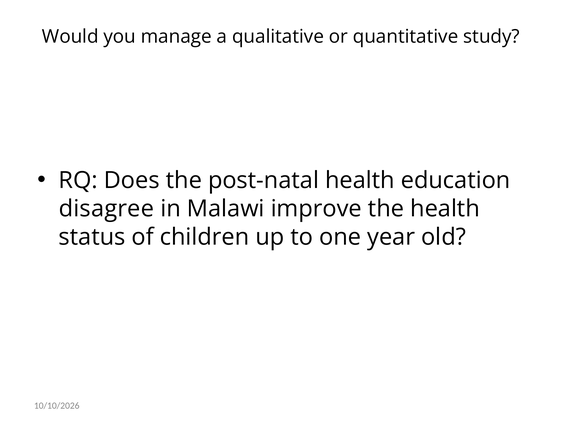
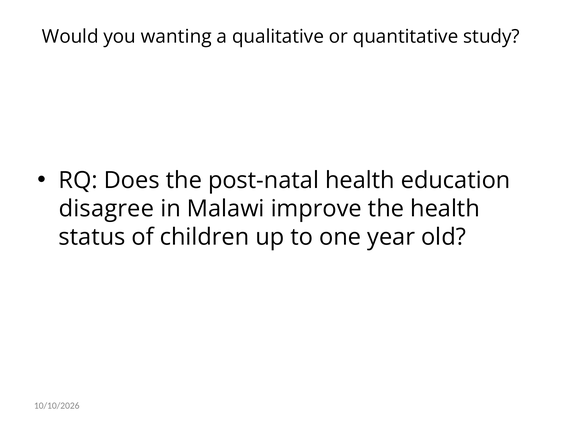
manage: manage -> wanting
